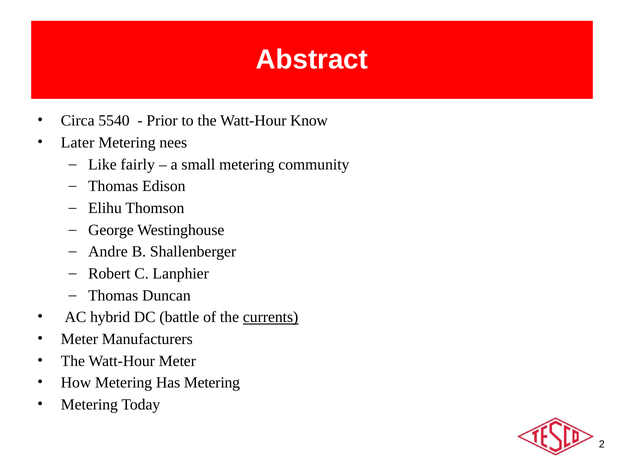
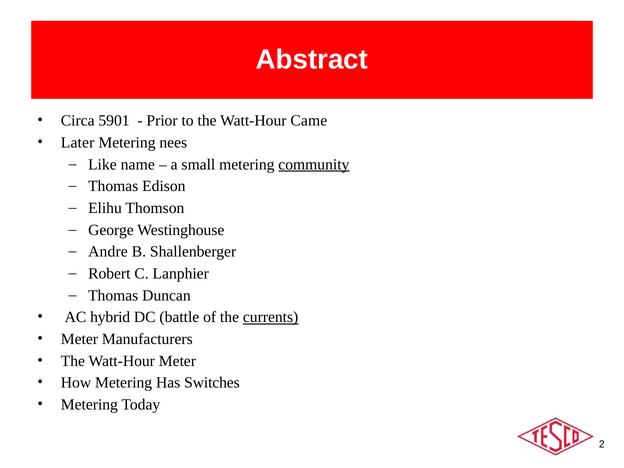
5540: 5540 -> 5901
Know: Know -> Came
fairly: fairly -> name
community underline: none -> present
Has Metering: Metering -> Switches
